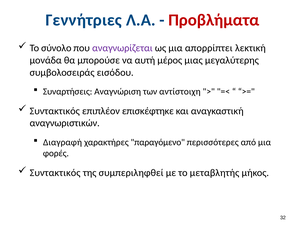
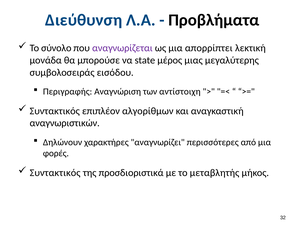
Γεννήτριες: Γεννήτριες -> Διεύθυνση
Προβλήματα colour: red -> black
αυτή: αυτή -> state
Συναρτήσεις: Συναρτήσεις -> Περιγραφής
επισκέφτηκε: επισκέφτηκε -> αλγορίθμων
Διαγραφή: Διαγραφή -> Δηλώνουν
παραγόμενο: παραγόμενο -> αναγνωρίζει
συμπεριληφθεί: συμπεριληφθεί -> προσδιοριστικά
